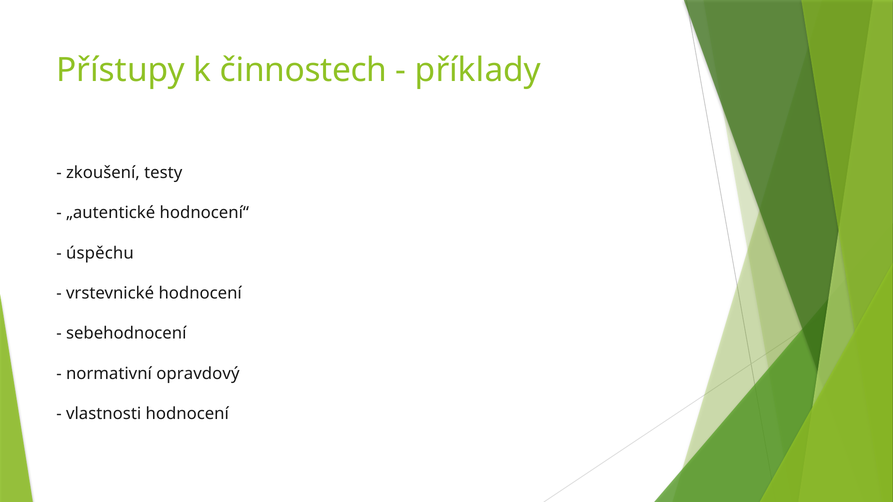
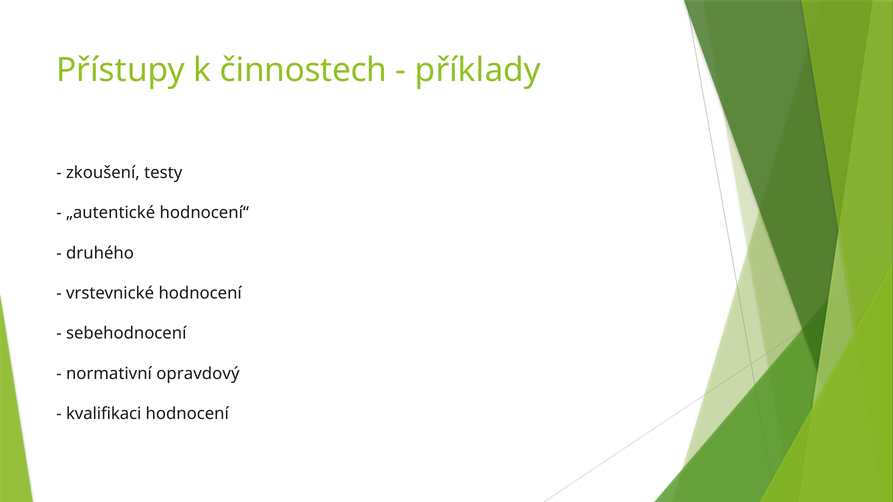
úspěchu: úspěchu -> druhého
vlastnosti: vlastnosti -> kvalifikaci
